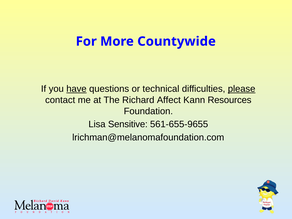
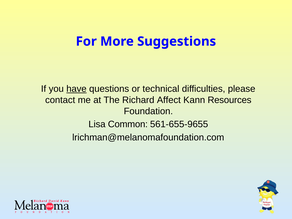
Countywide: Countywide -> Suggestions
please underline: present -> none
Sensitive: Sensitive -> Common
